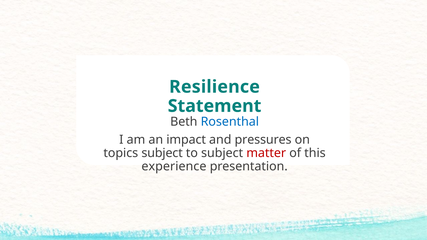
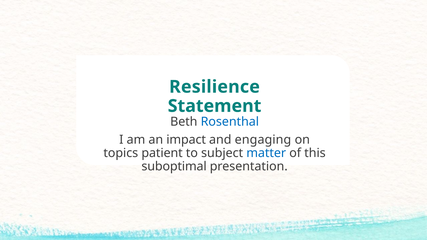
pressures: pressures -> engaging
topics subject: subject -> patient
matter colour: red -> blue
experience: experience -> suboptimal
